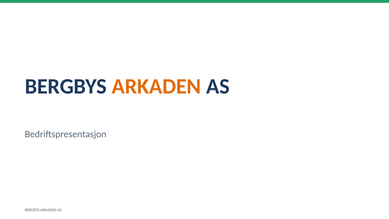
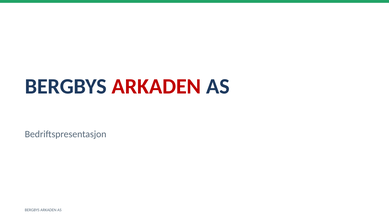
ARKADEN at (156, 86) colour: orange -> red
